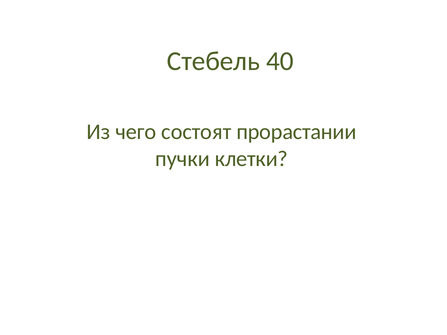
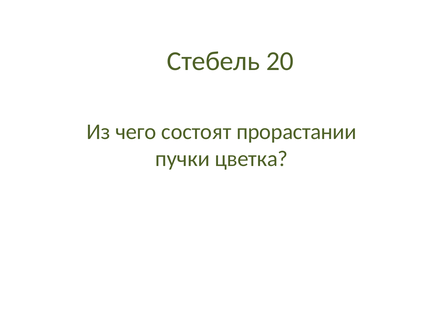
40: 40 -> 20
клетки: клетки -> цветка
